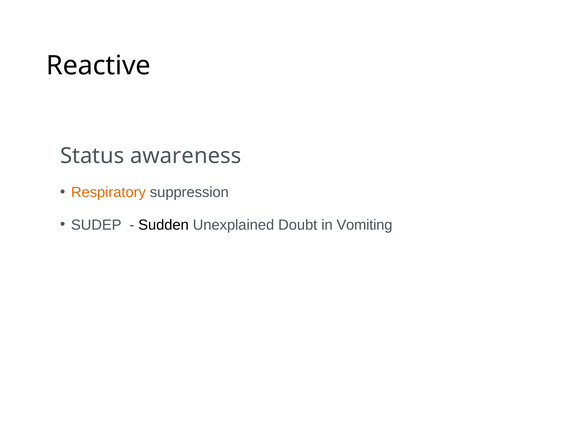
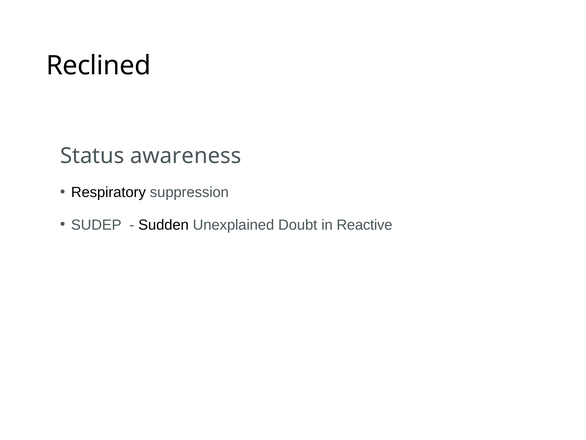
Reactive: Reactive -> Reclined
Respiratory colour: orange -> black
Vomiting: Vomiting -> Reactive
